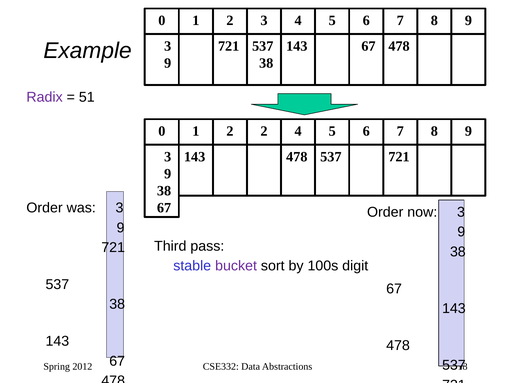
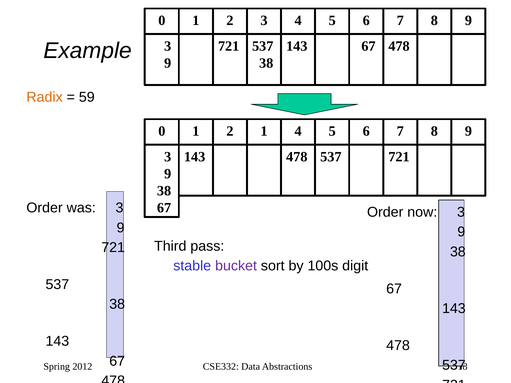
Radix colour: purple -> orange
51: 51 -> 59
2 2: 2 -> 1
